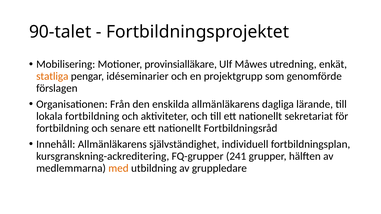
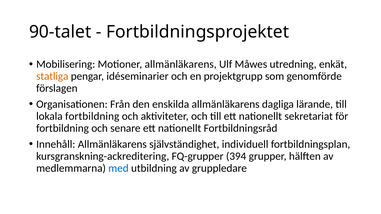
Motioner provinsialläkare: provinsialläkare -> allmänläkarens
241: 241 -> 394
med colour: orange -> blue
